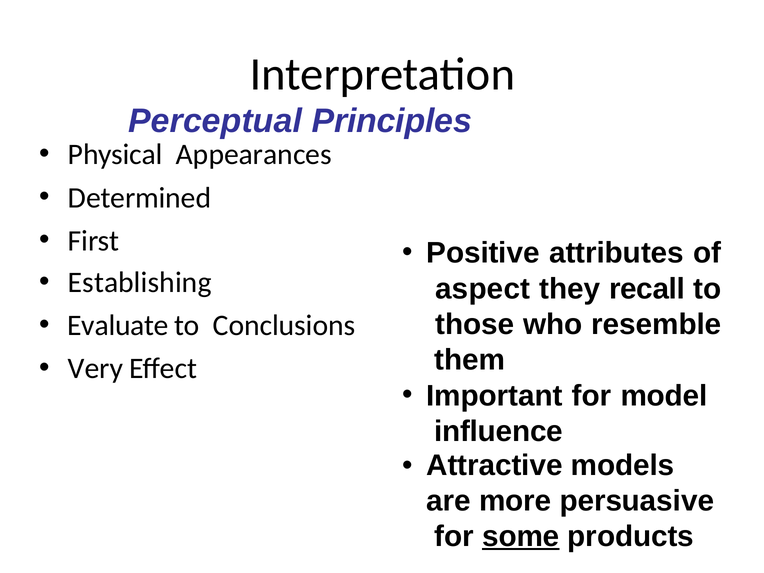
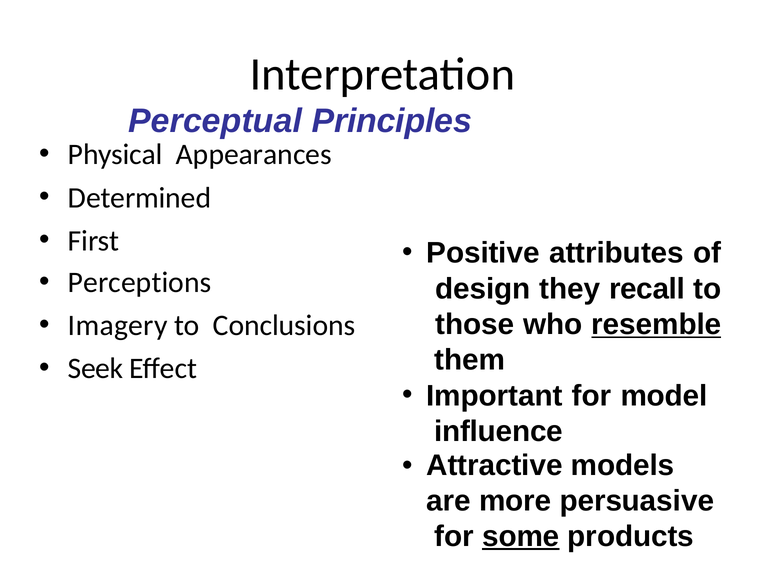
Establishing: Establishing -> Perceptions
aspect: aspect -> design
Evaluate: Evaluate -> Imagery
resemble underline: none -> present
Very: Very -> Seek
